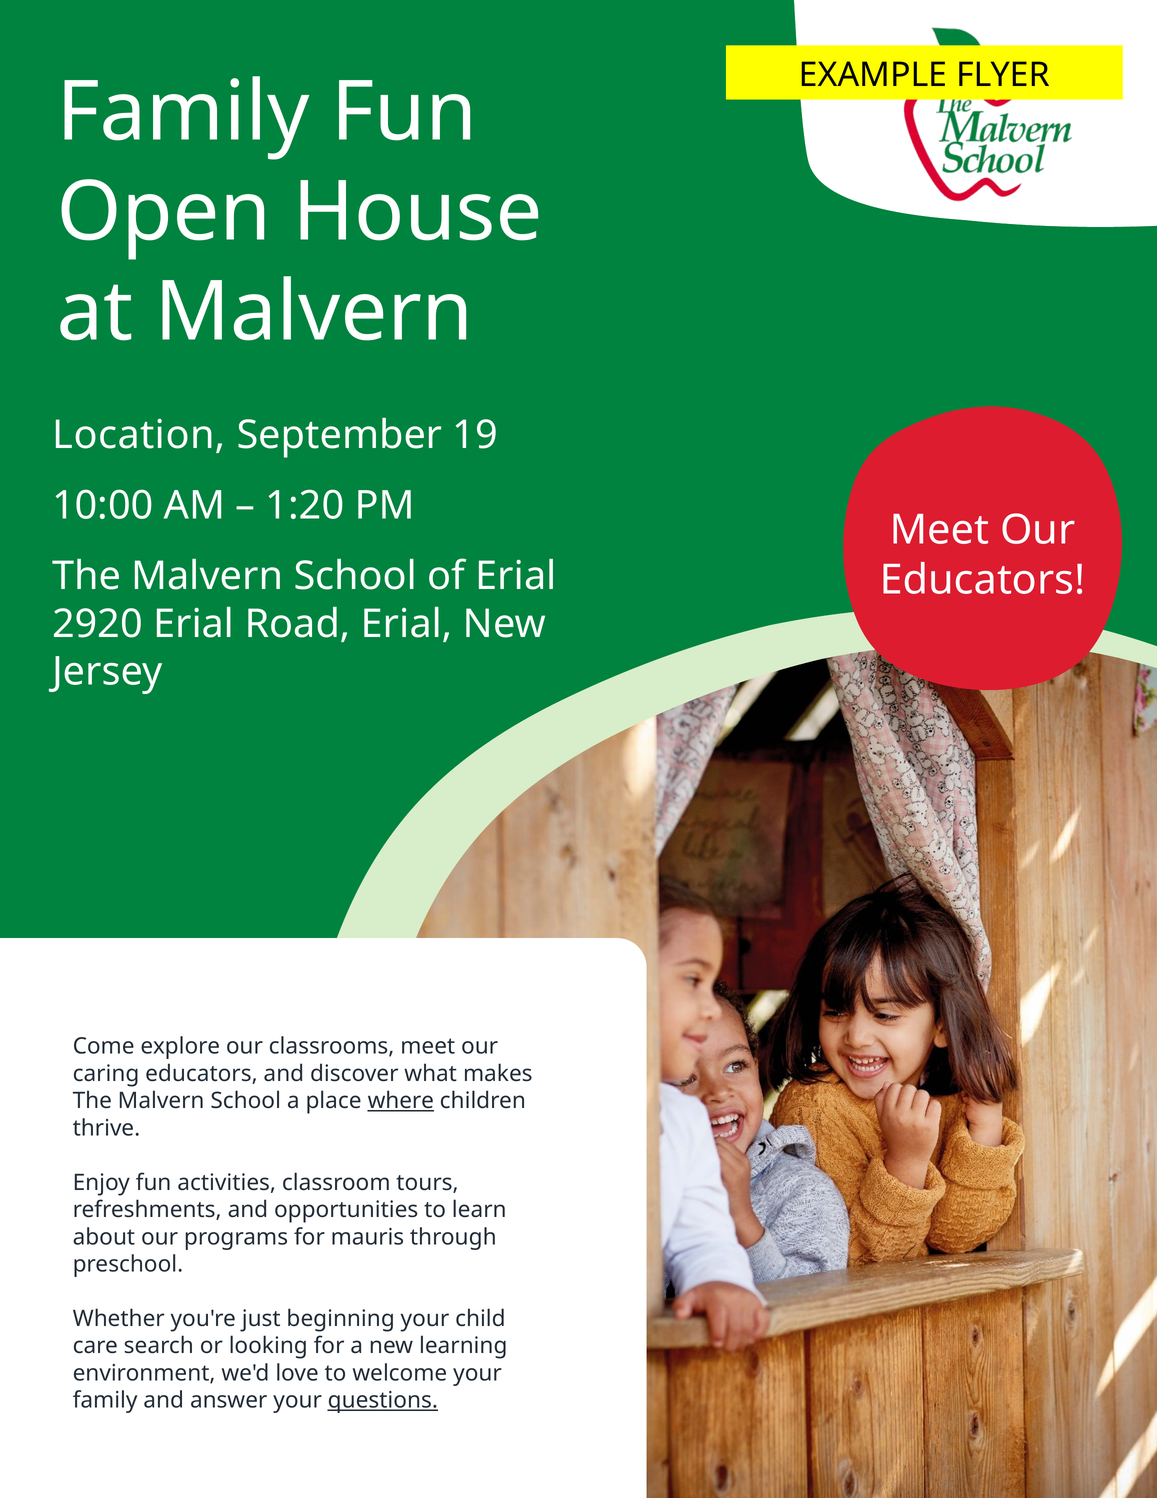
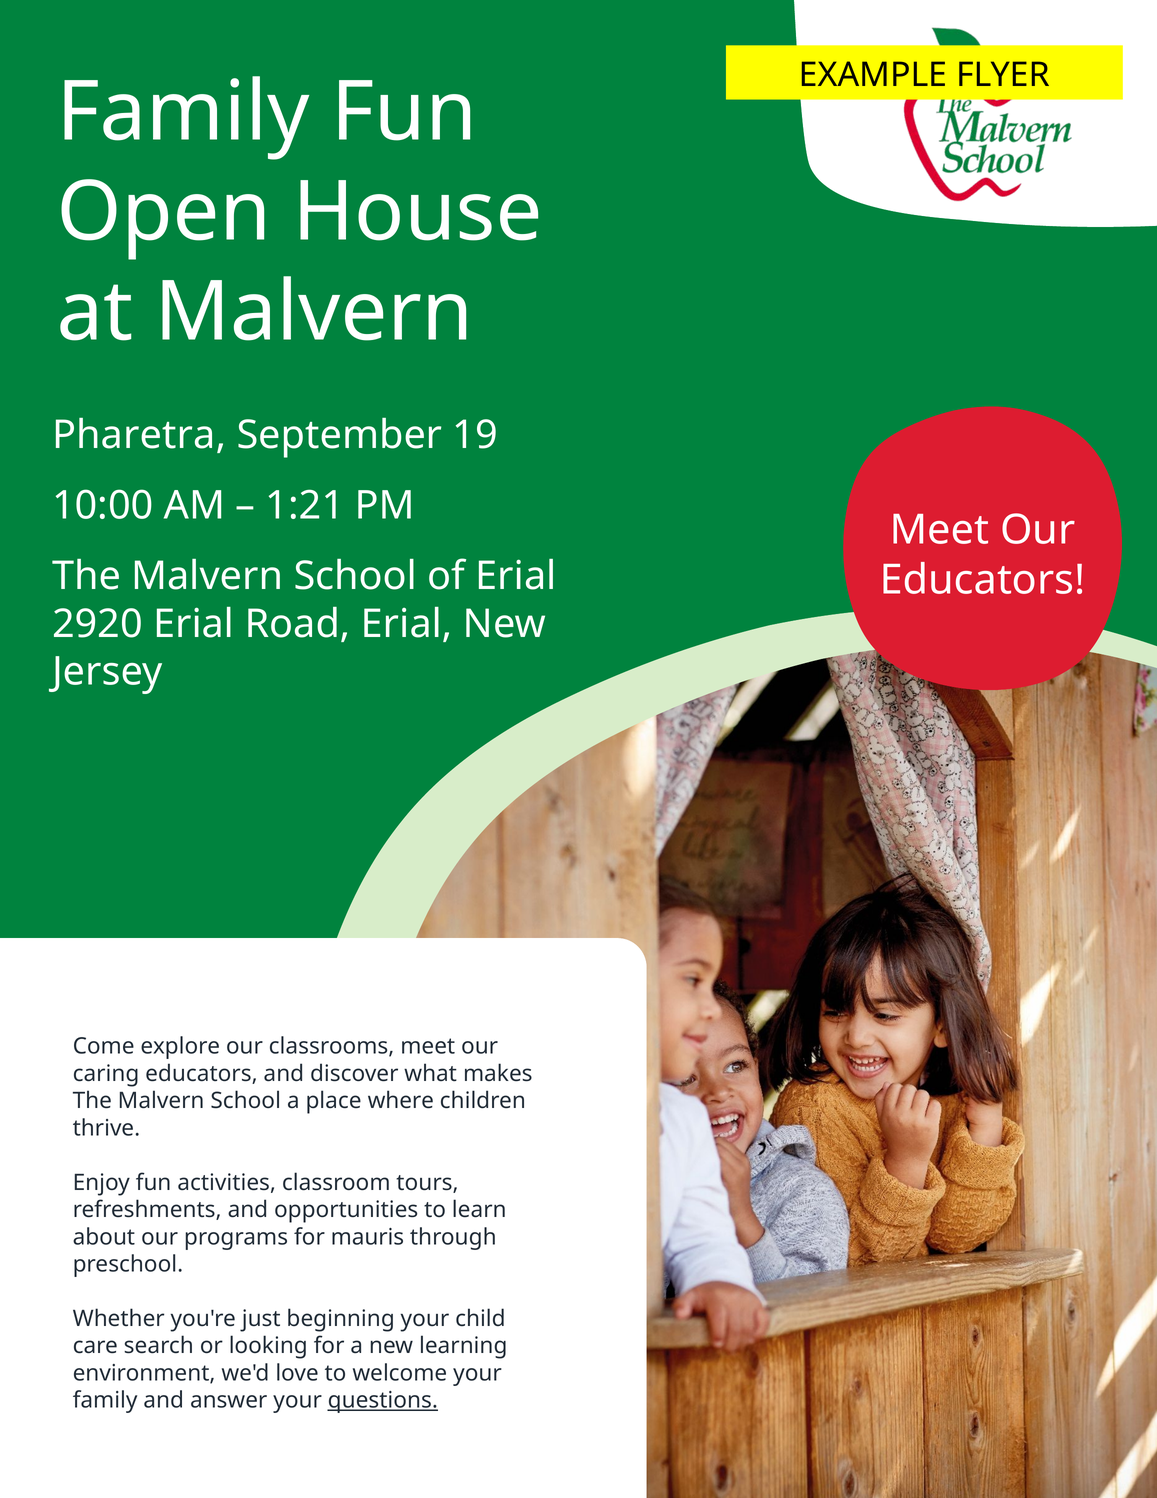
Location: Location -> Pharetra
1:20: 1:20 -> 1:21
where underline: present -> none
